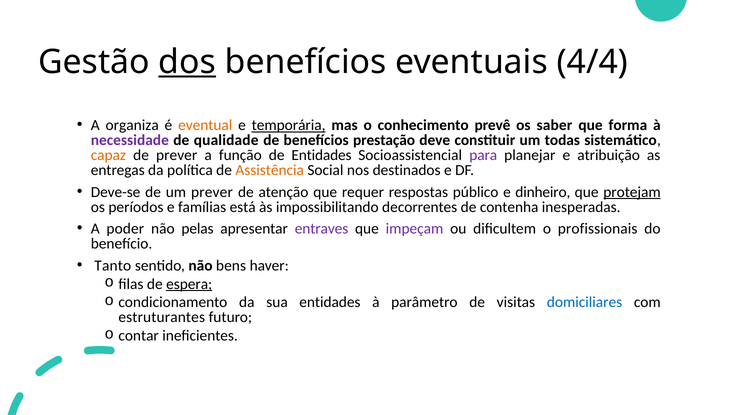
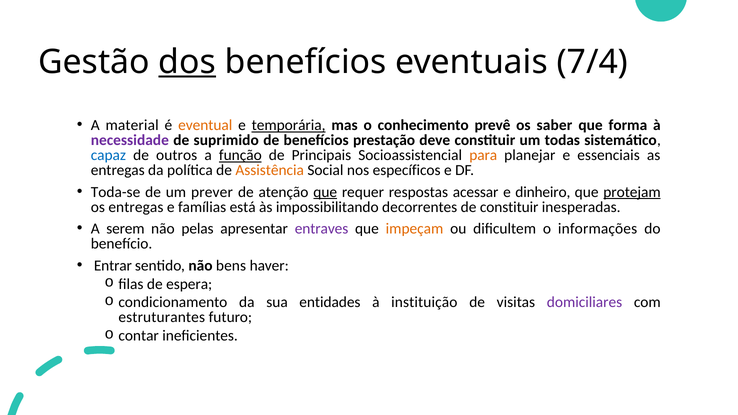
4/4: 4/4 -> 7/4
organiza: organiza -> material
qualidade: qualidade -> suprimido
capaz colour: orange -> blue
de prever: prever -> outros
função underline: none -> present
de Entidades: Entidades -> Principais
para colour: purple -> orange
atribuição: atribuição -> essenciais
destinados: destinados -> específicos
Deve-se: Deve-se -> Toda-se
que at (325, 192) underline: none -> present
público: público -> acessar
os períodos: períodos -> entregas
de contenha: contenha -> constituir
poder: poder -> serem
impeçam colour: purple -> orange
profissionais: profissionais -> informações
Tanto: Tanto -> Entrar
espera underline: present -> none
parâmetro: parâmetro -> instituição
domiciliares colour: blue -> purple
